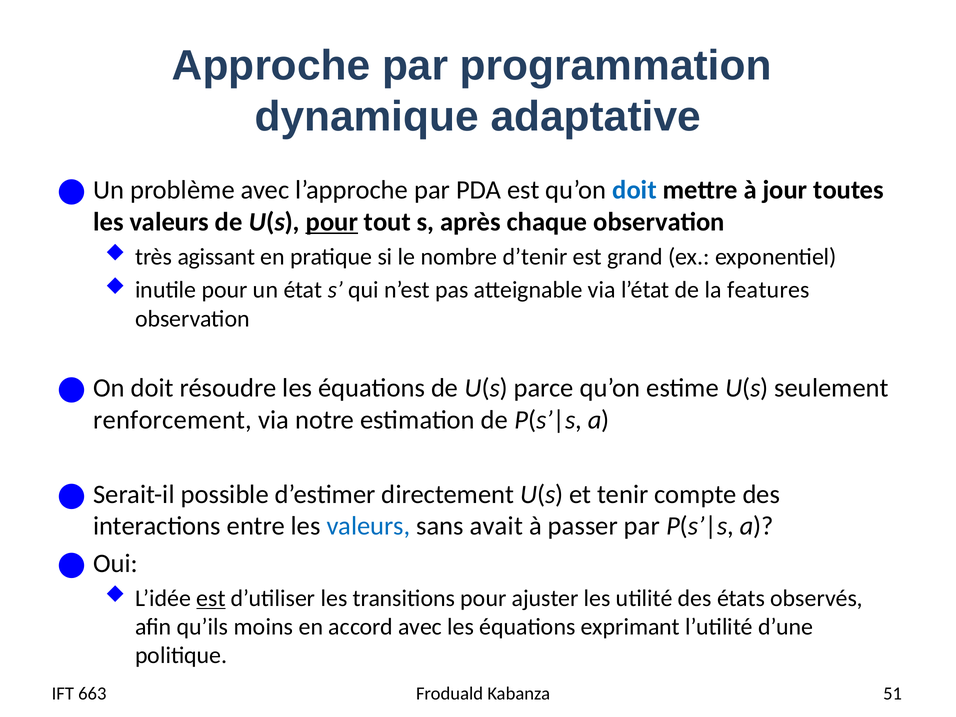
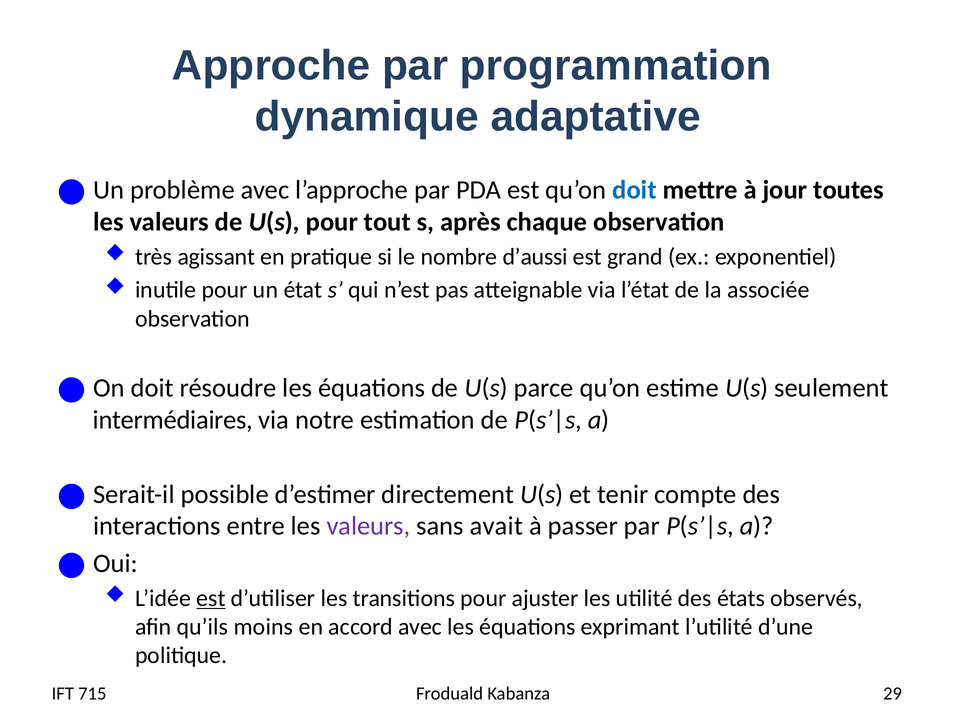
pour at (332, 222) underline: present -> none
d’tenir: d’tenir -> d’aussi
features: features -> associée
renforcement: renforcement -> intermédiaires
valeurs at (368, 526) colour: blue -> purple
663: 663 -> 715
51: 51 -> 29
